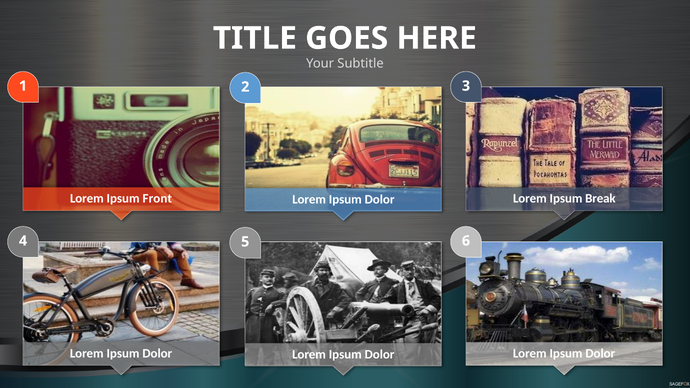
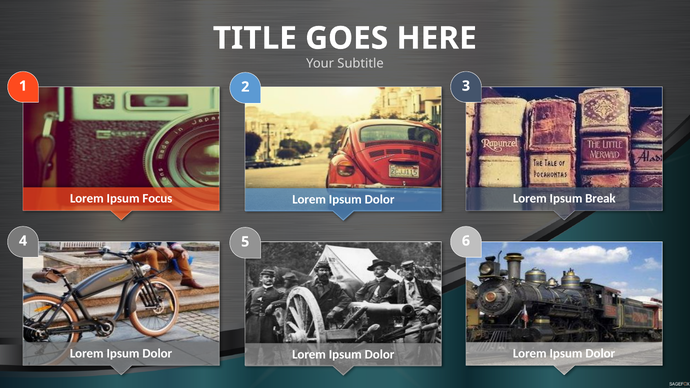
Front: Front -> Focus
